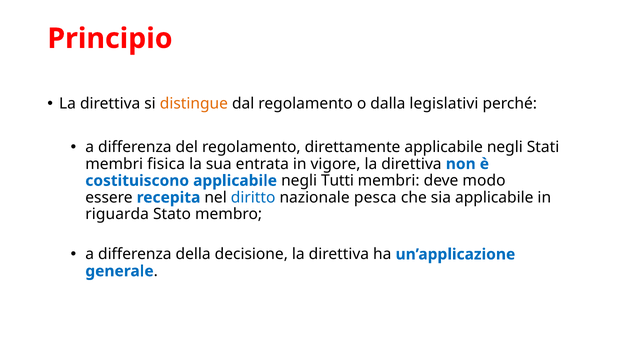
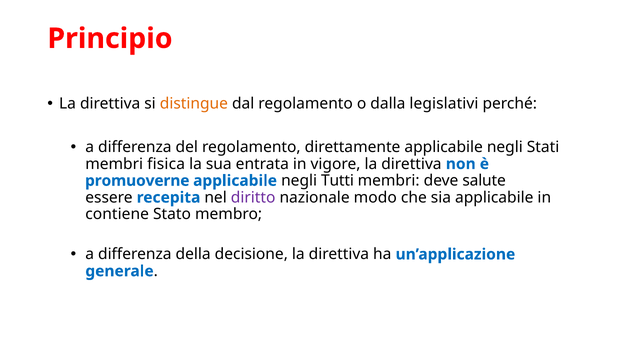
costituiscono: costituiscono -> promuoverne
modo: modo -> salute
diritto colour: blue -> purple
pesca: pesca -> modo
riguarda: riguarda -> contiene
